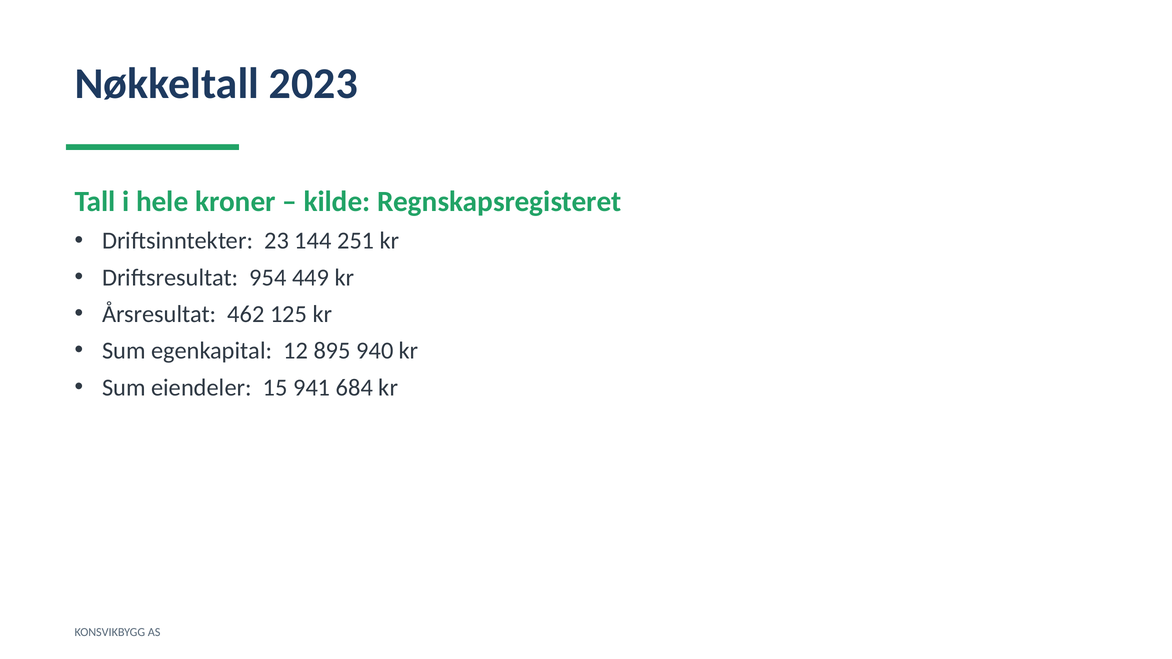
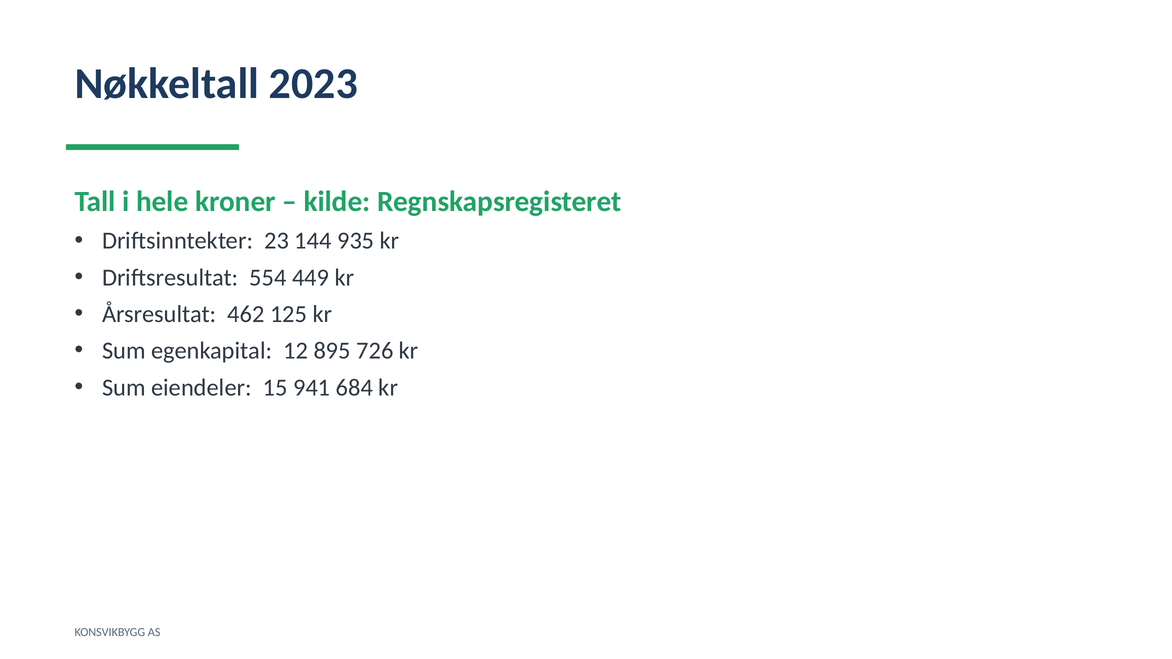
251: 251 -> 935
954: 954 -> 554
940: 940 -> 726
